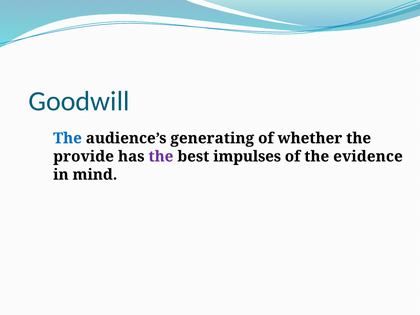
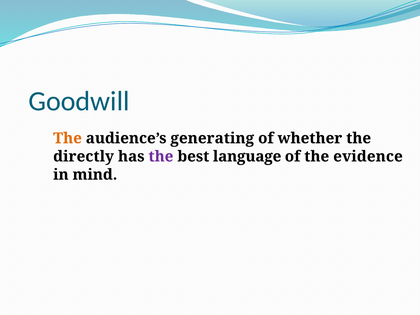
The at (68, 138) colour: blue -> orange
provide: provide -> directly
impulses: impulses -> language
